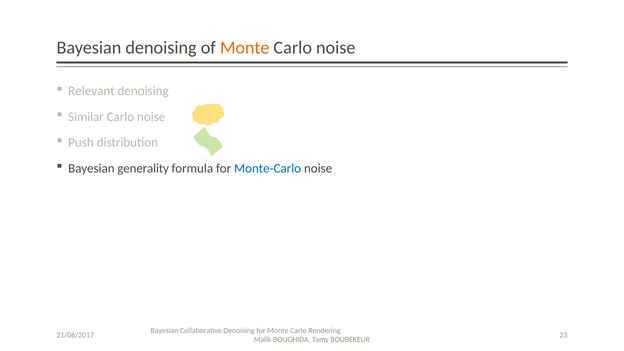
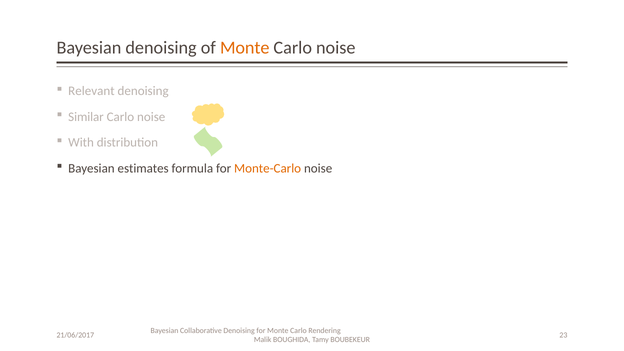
Push: Push -> With
generality: generality -> estimates
Monte-Carlo colour: blue -> orange
